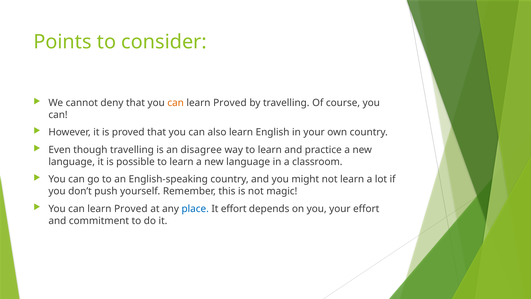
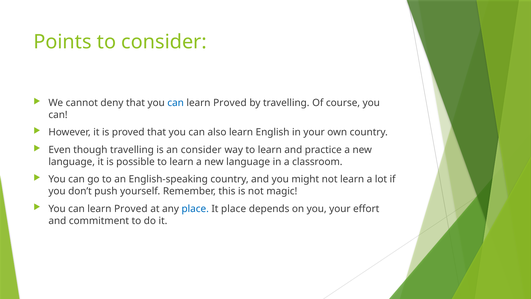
can at (176, 103) colour: orange -> blue
an disagree: disagree -> consider
It effort: effort -> place
